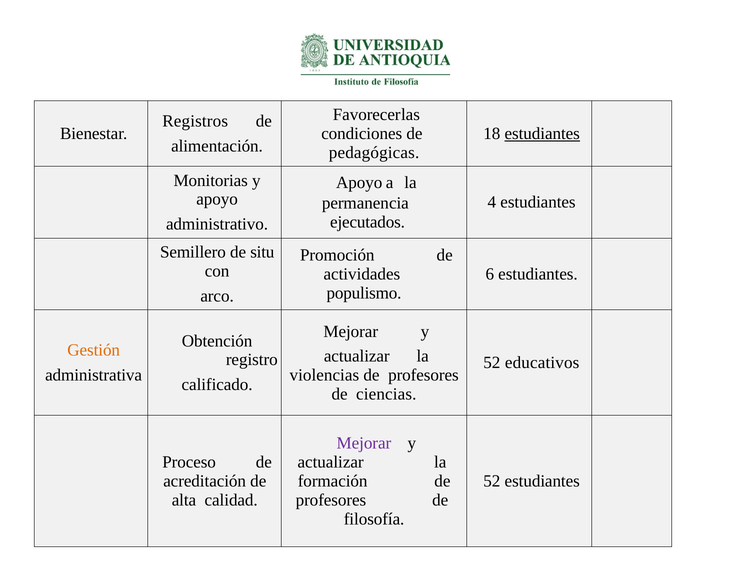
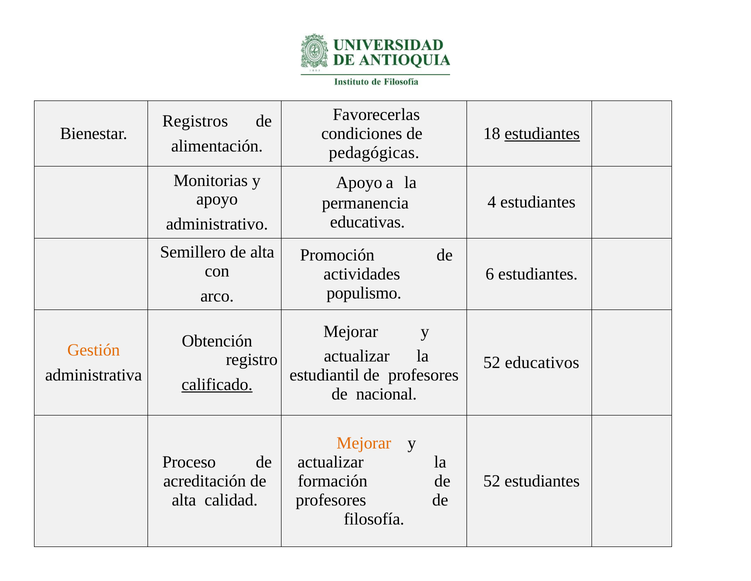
ejecutados: ejecutados -> educativas
Semillero de situ: situ -> alta
violencias: violencias -> estudiantil
calificado underline: none -> present
ciencias: ciencias -> nacional
Mejorar at (364, 443) colour: purple -> orange
